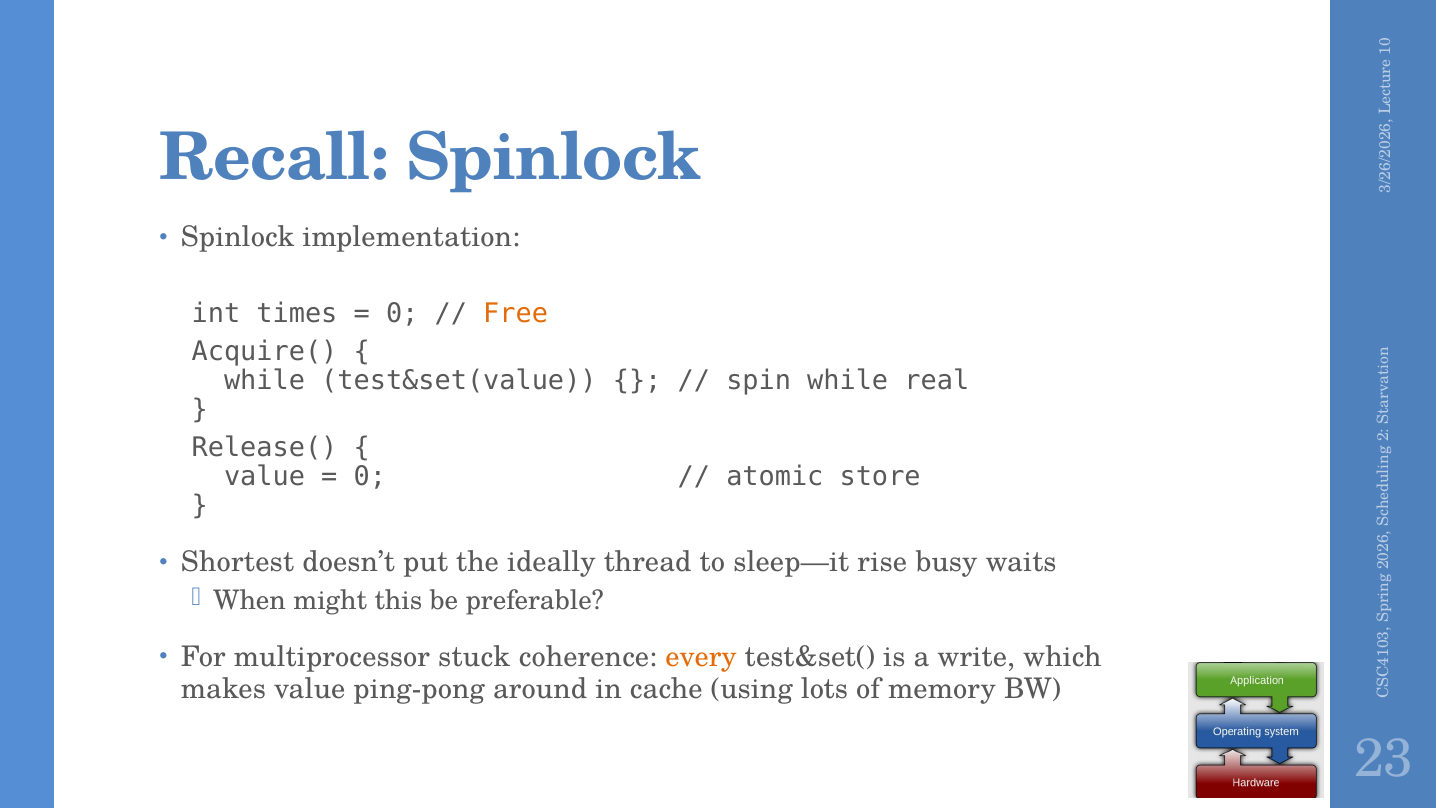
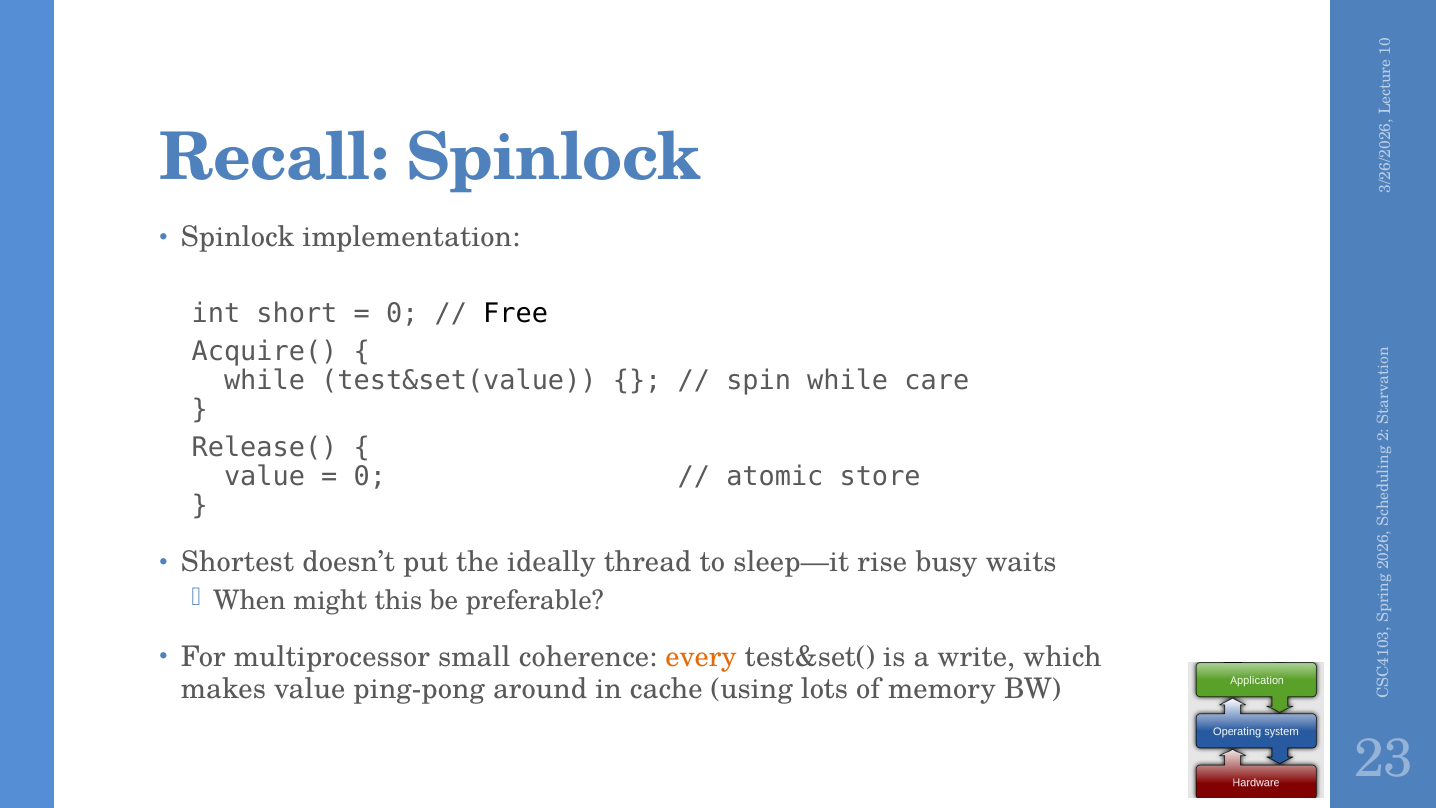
times: times -> short
Free colour: orange -> black
real: real -> care
stuck: stuck -> small
